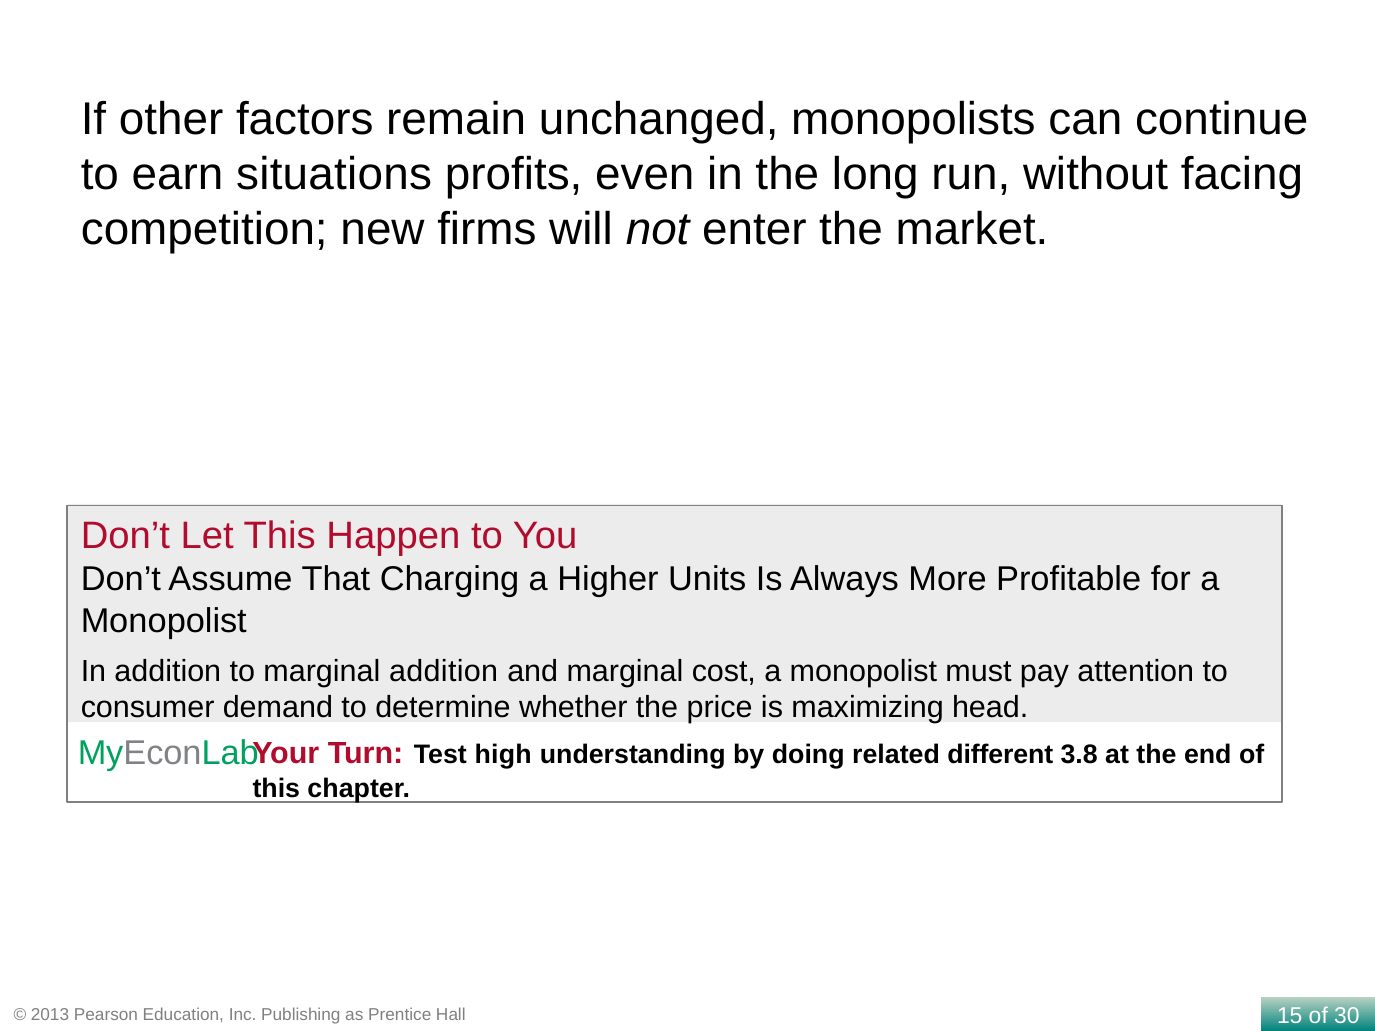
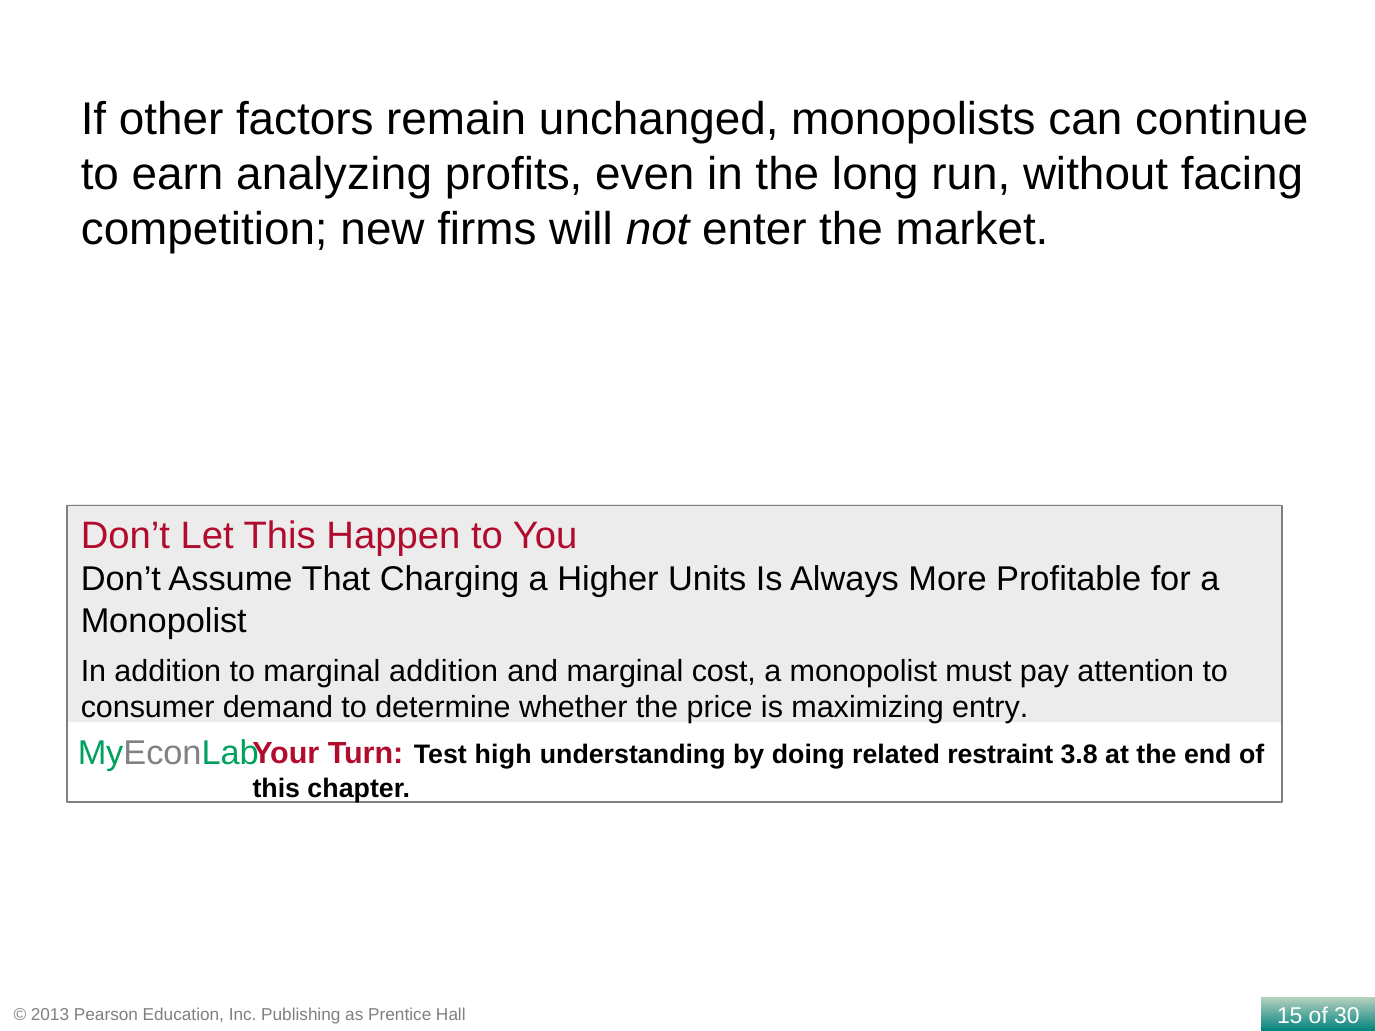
situations: situations -> analyzing
head: head -> entry
different: different -> restraint
